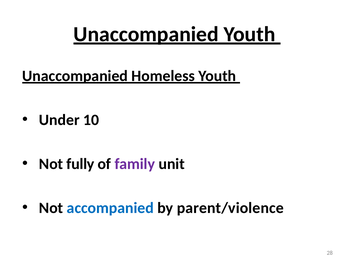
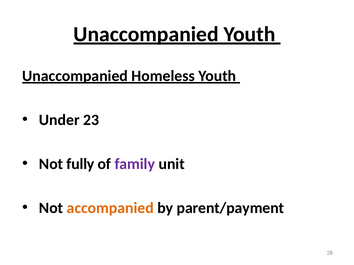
10: 10 -> 23
accompanied colour: blue -> orange
parent/violence: parent/violence -> parent/payment
